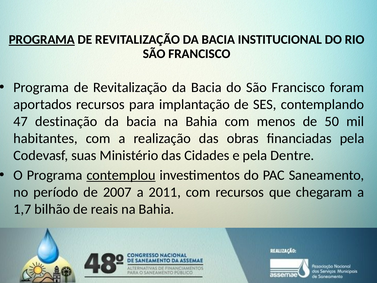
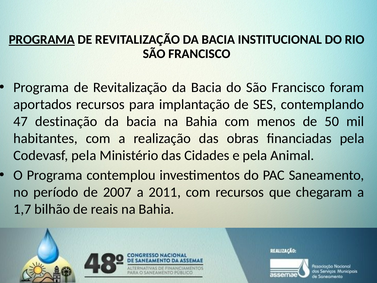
Codevasf suas: suas -> pela
Dentre: Dentre -> Animal
contemplou underline: present -> none
